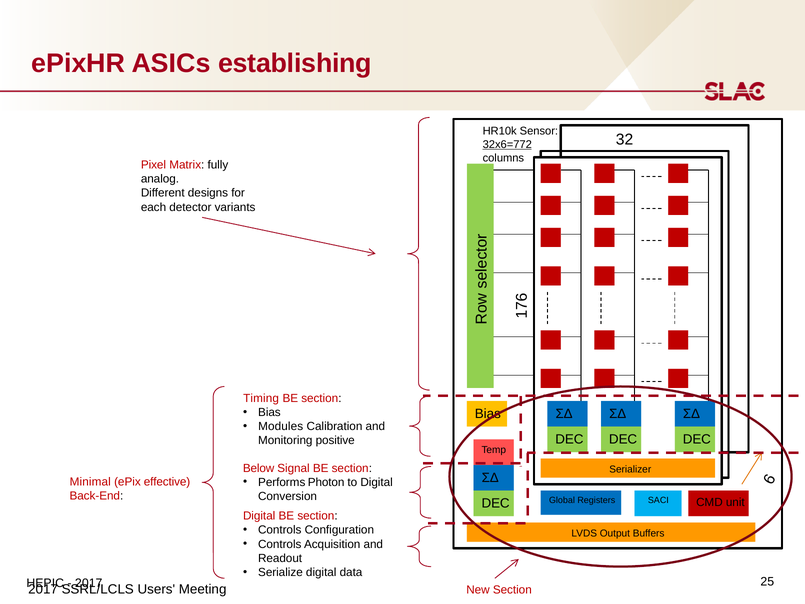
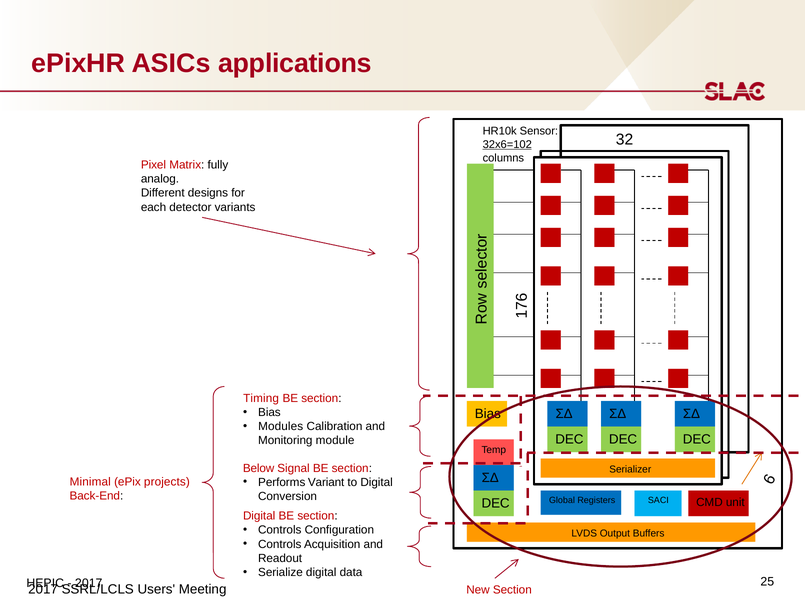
establishing: establishing -> applications
32x6=772: 32x6=772 -> 32x6=102
positive: positive -> module
Photon: Photon -> Variant
effective: effective -> projects
